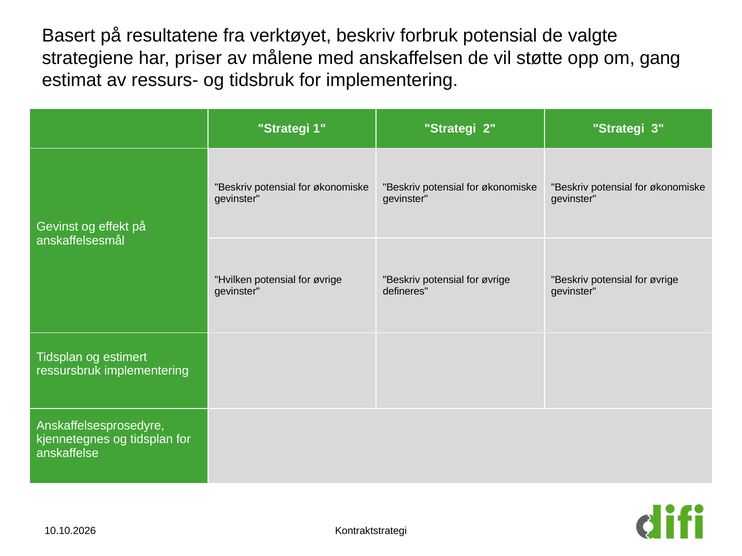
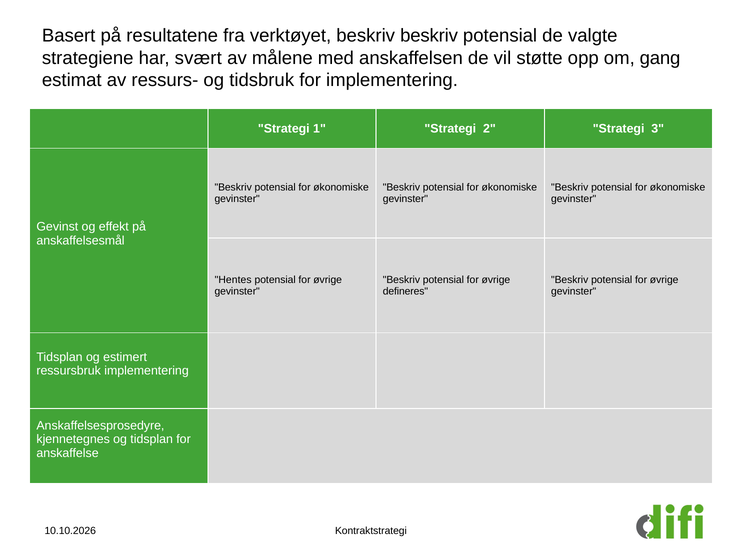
beskriv forbruk: forbruk -> beskriv
priser: priser -> svært
Hvilken: Hvilken -> Hentes
